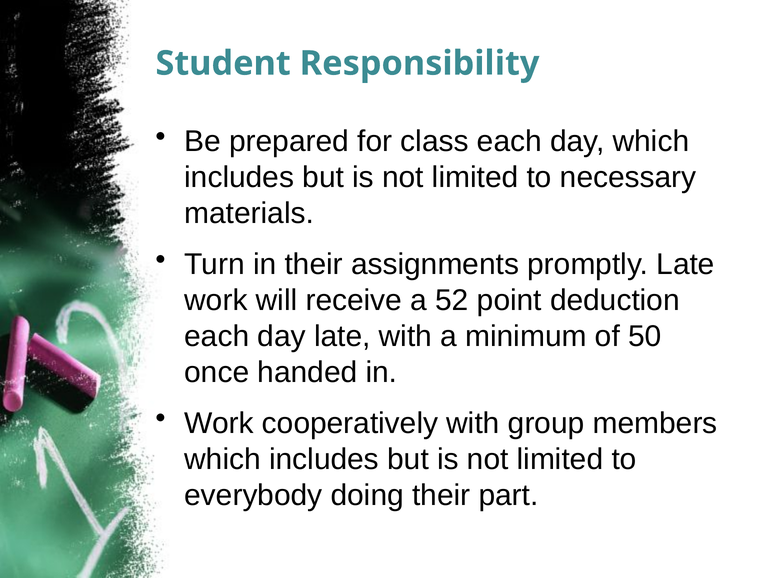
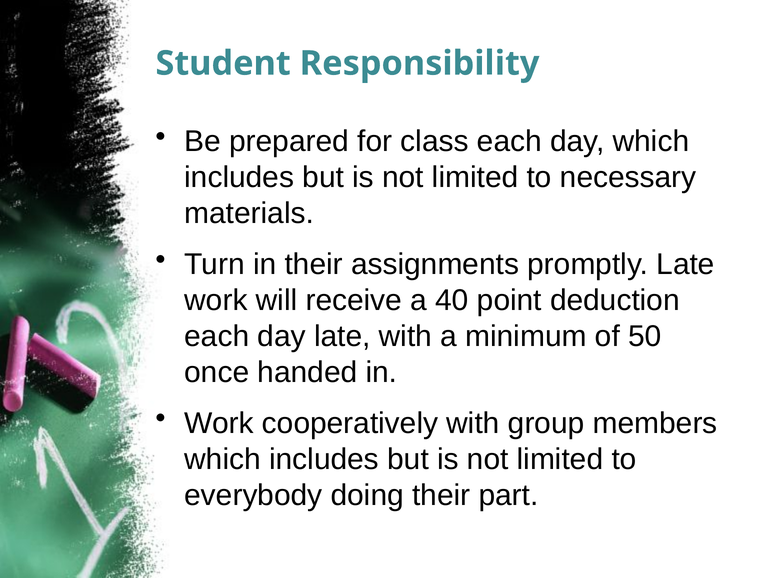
52: 52 -> 40
